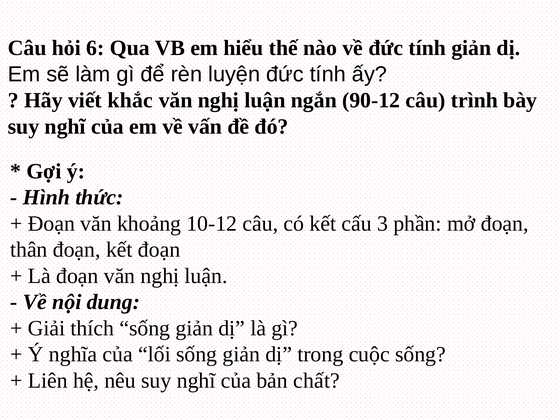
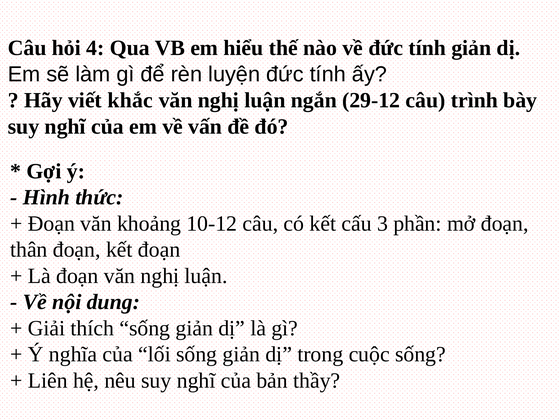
6: 6 -> 4
90-12: 90-12 -> 29-12
chất: chất -> thầy
